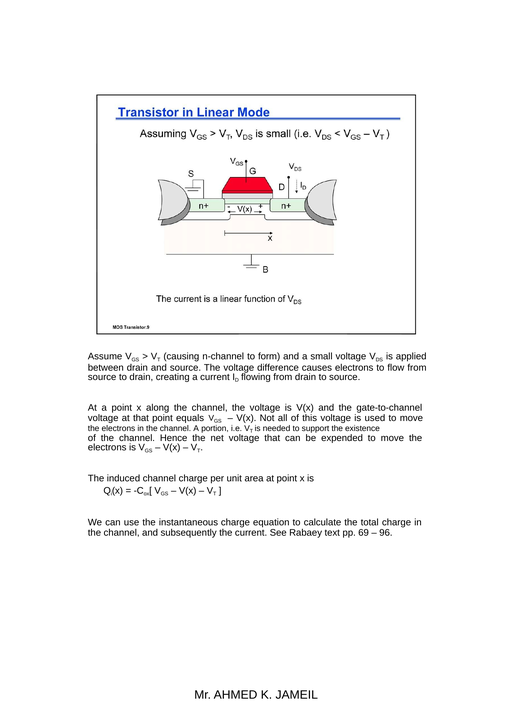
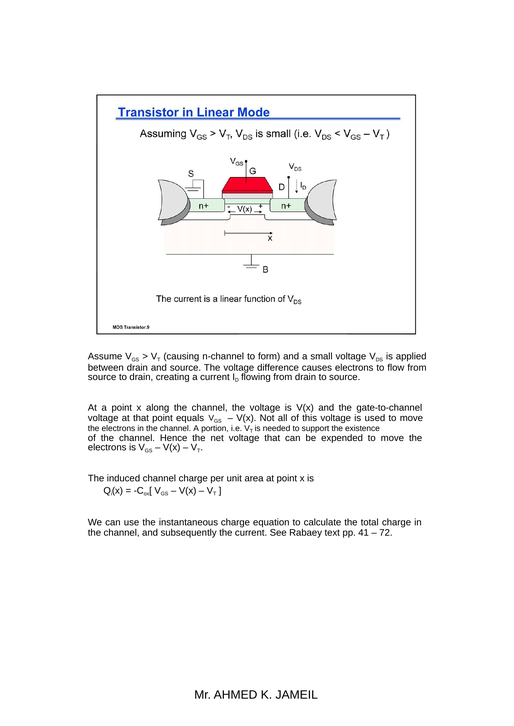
69: 69 -> 41
96: 96 -> 72
